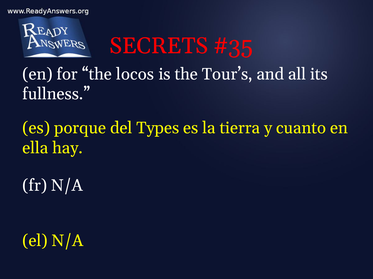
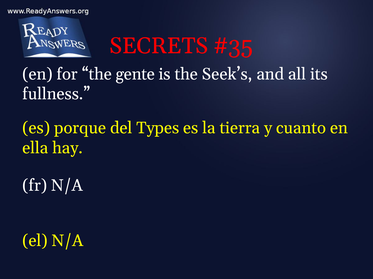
locos: locos -> gente
Tour’s: Tour’s -> Seek’s
